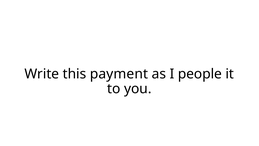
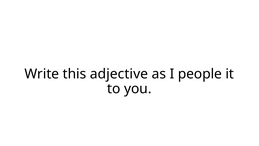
payment: payment -> adjective
